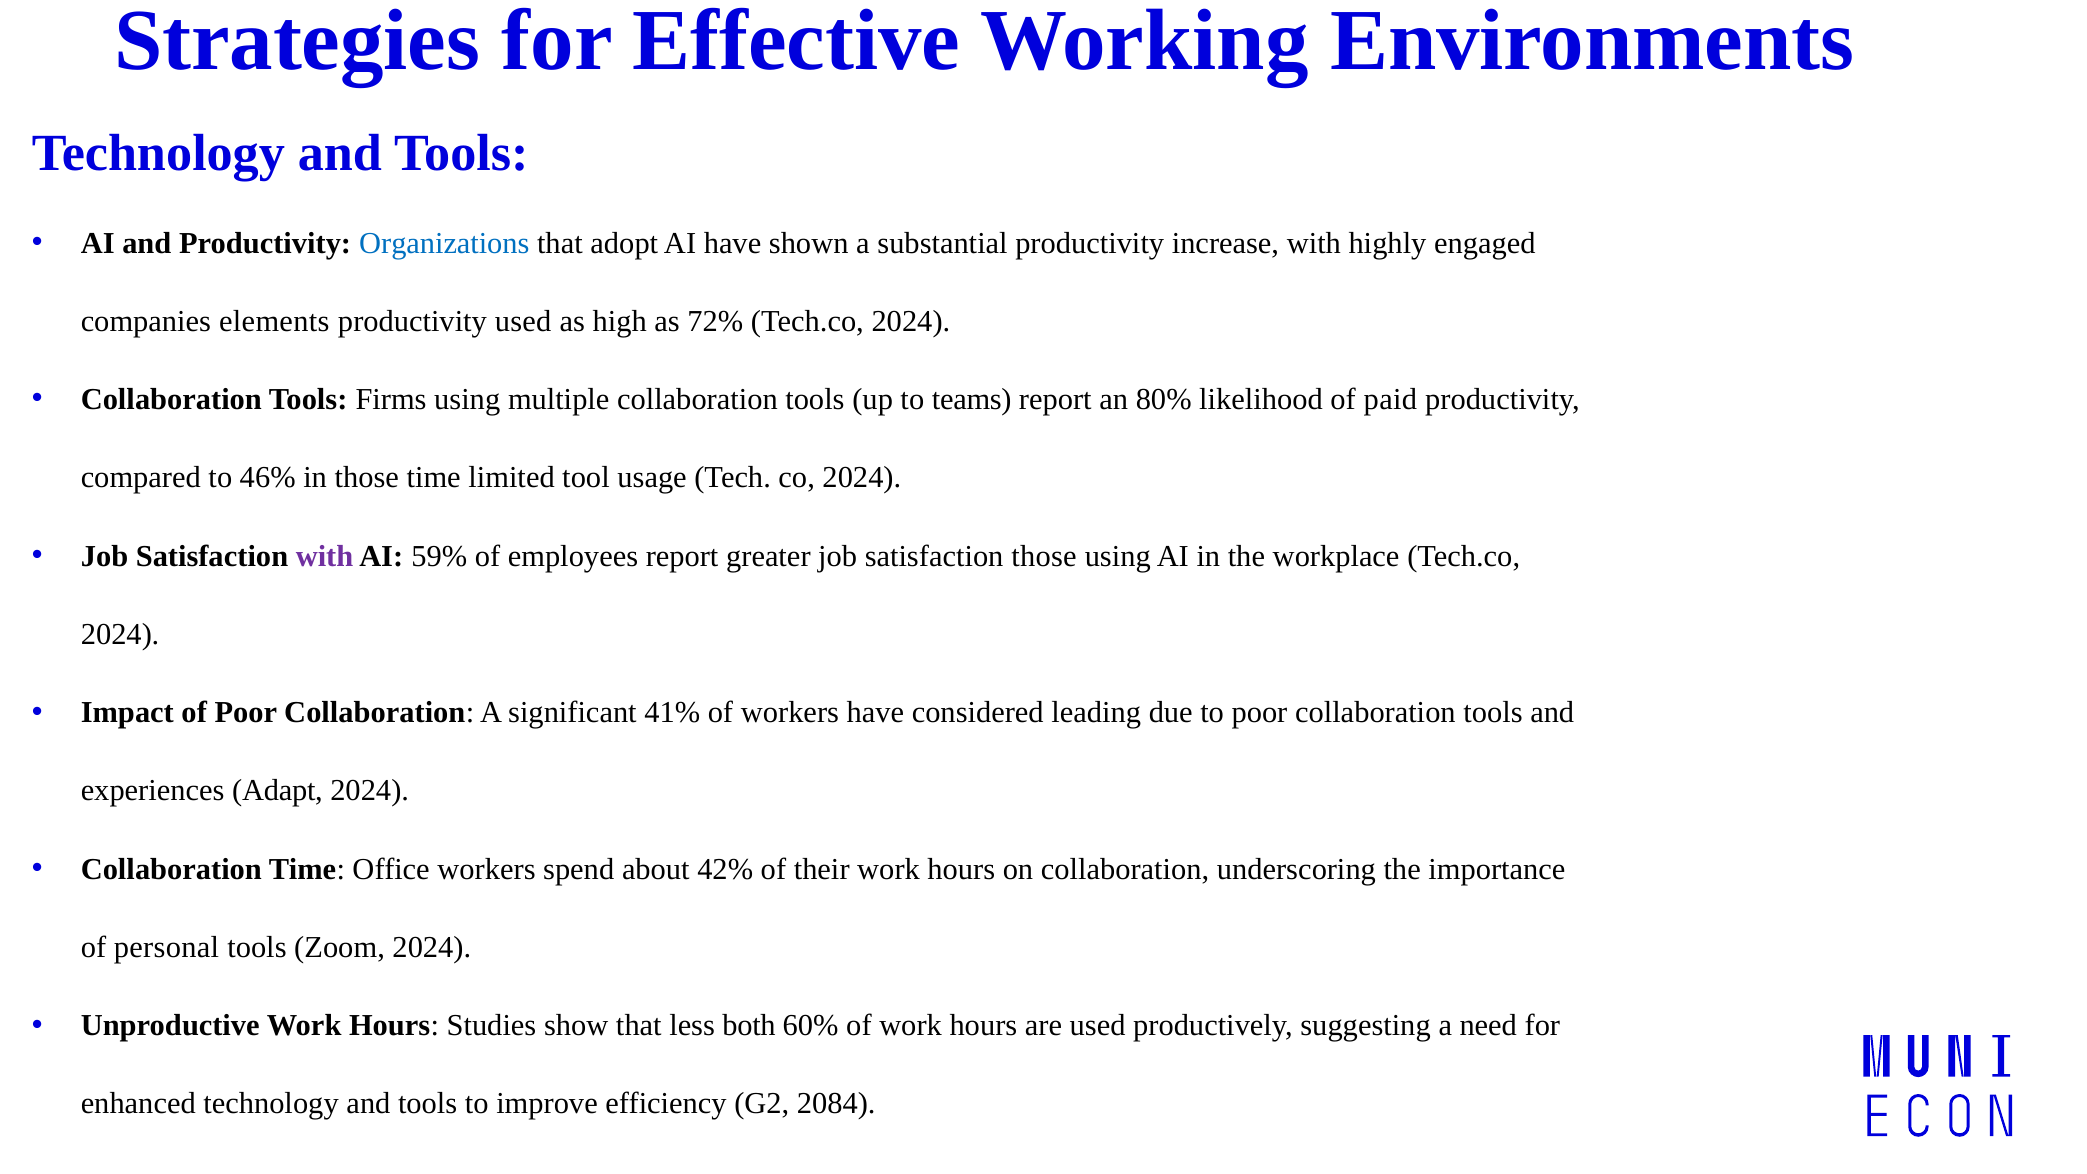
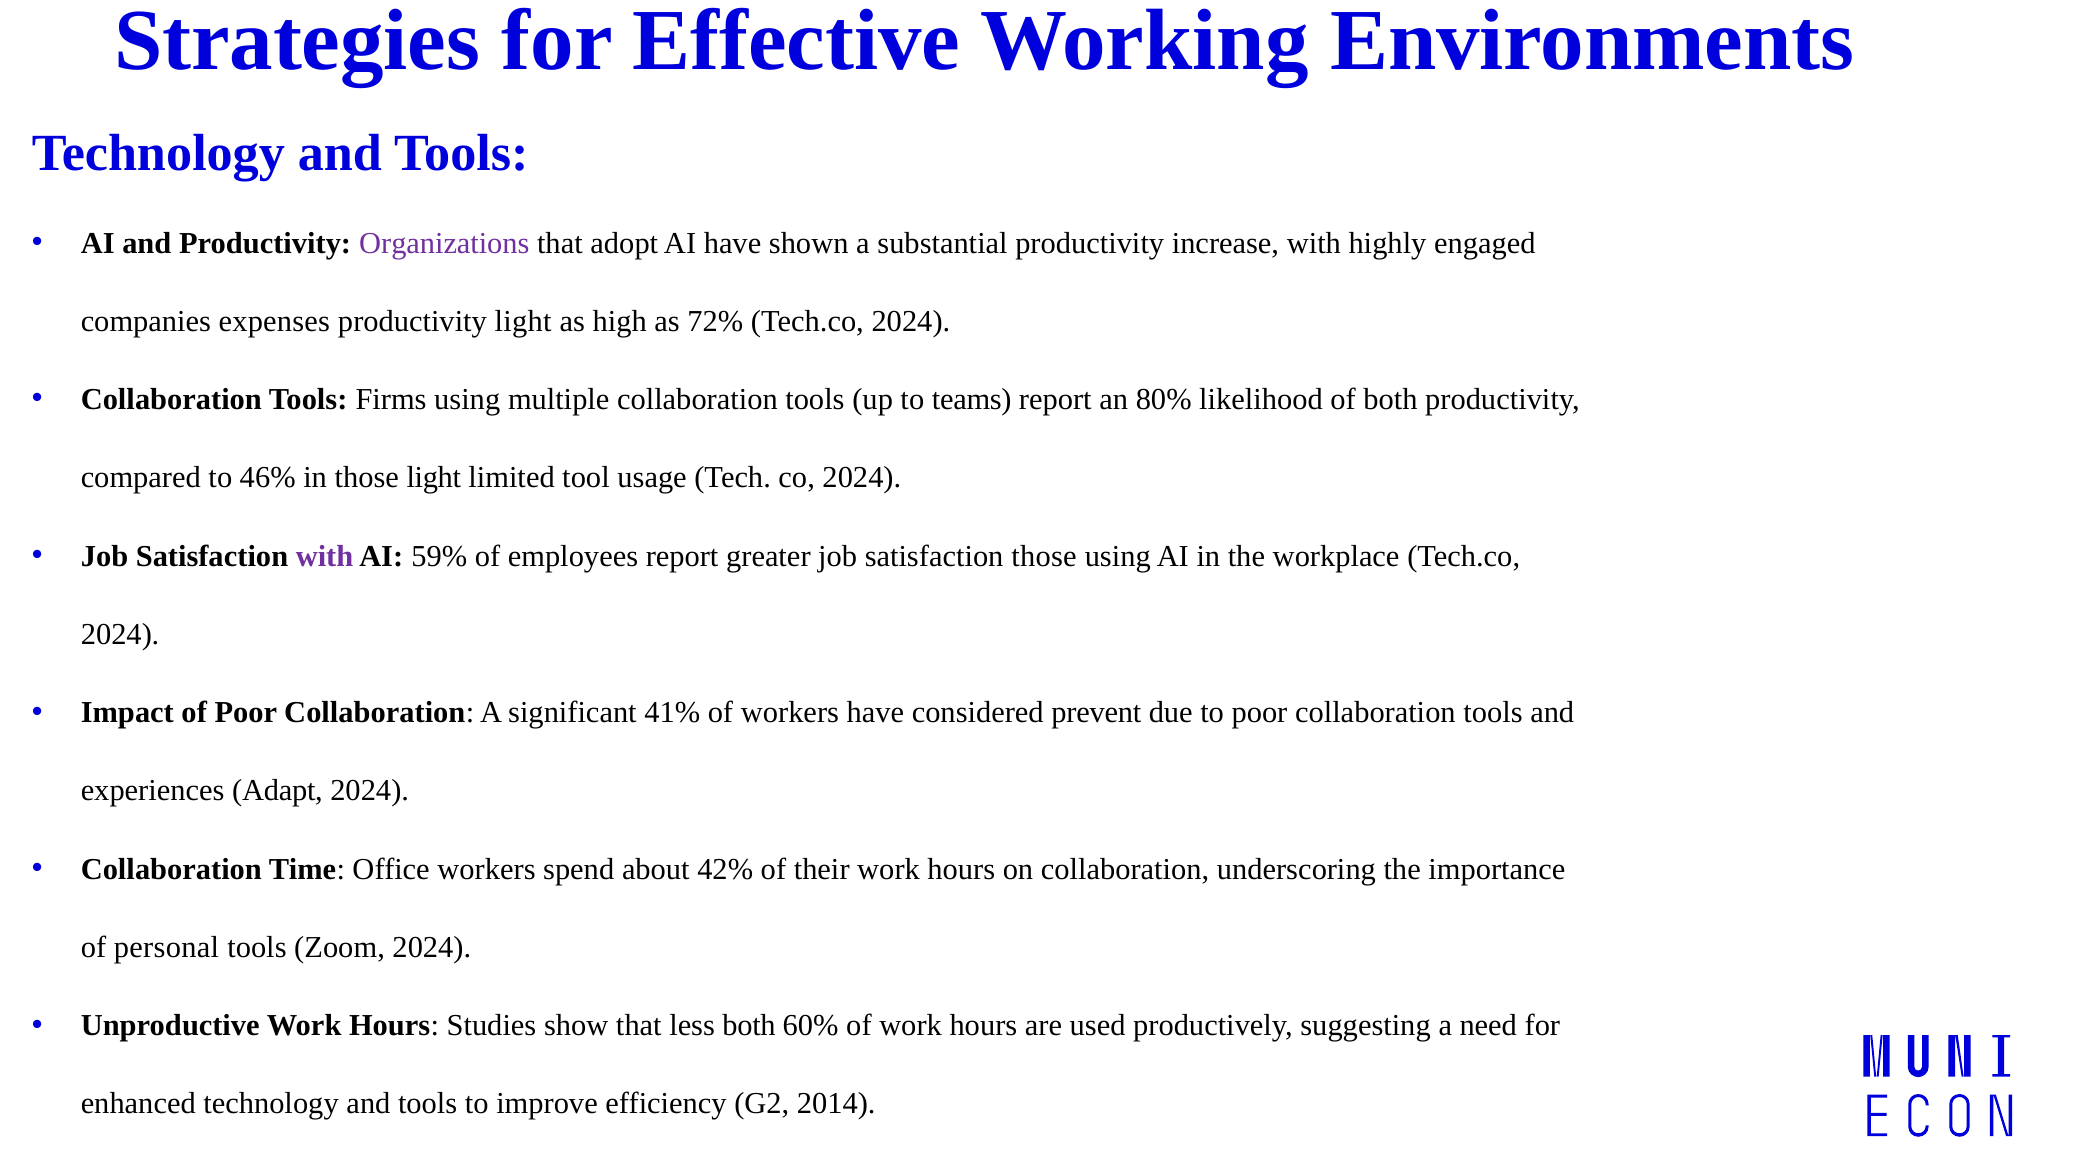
Organizations colour: blue -> purple
elements: elements -> expenses
productivity used: used -> light
of paid: paid -> both
those time: time -> light
leading: leading -> prevent
2084: 2084 -> 2014
